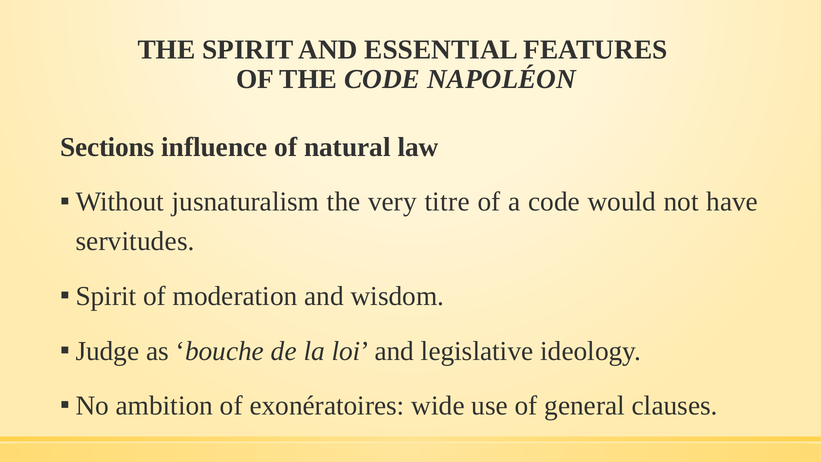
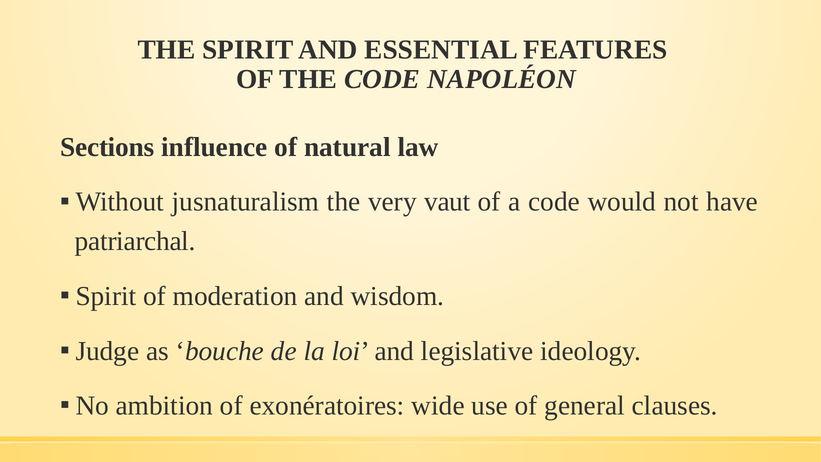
titre: titre -> vaut
servitudes: servitudes -> patriarchal
